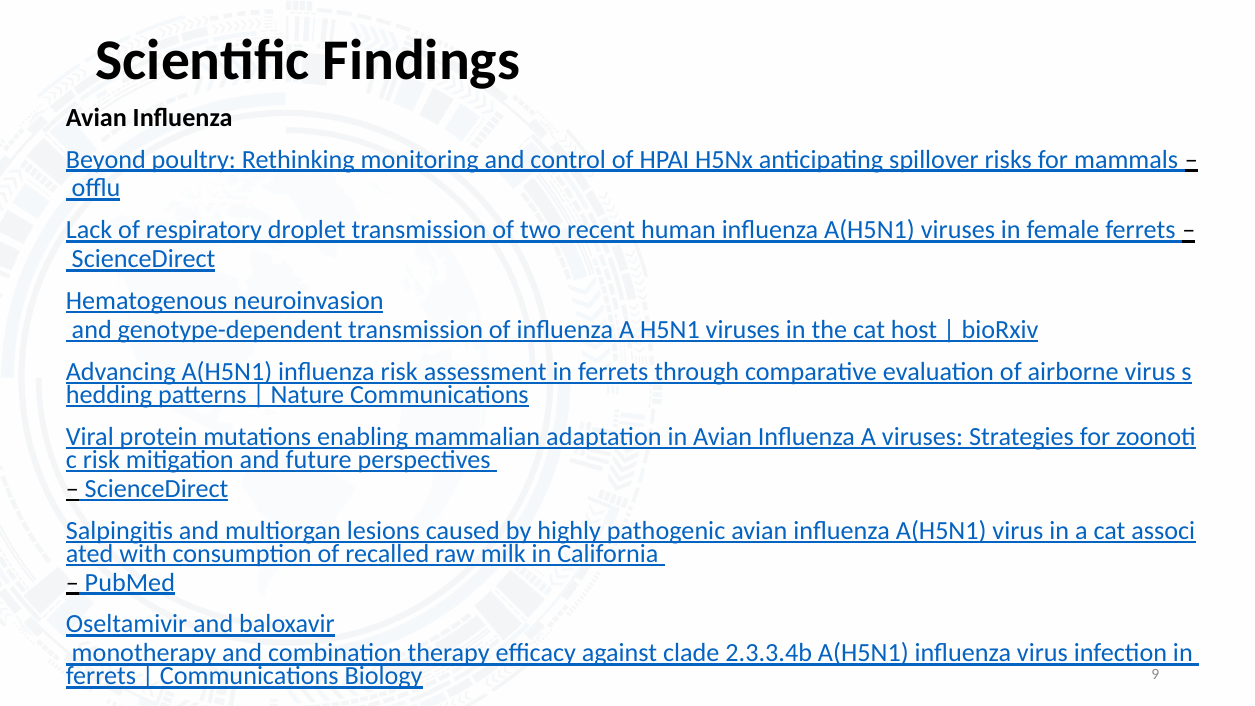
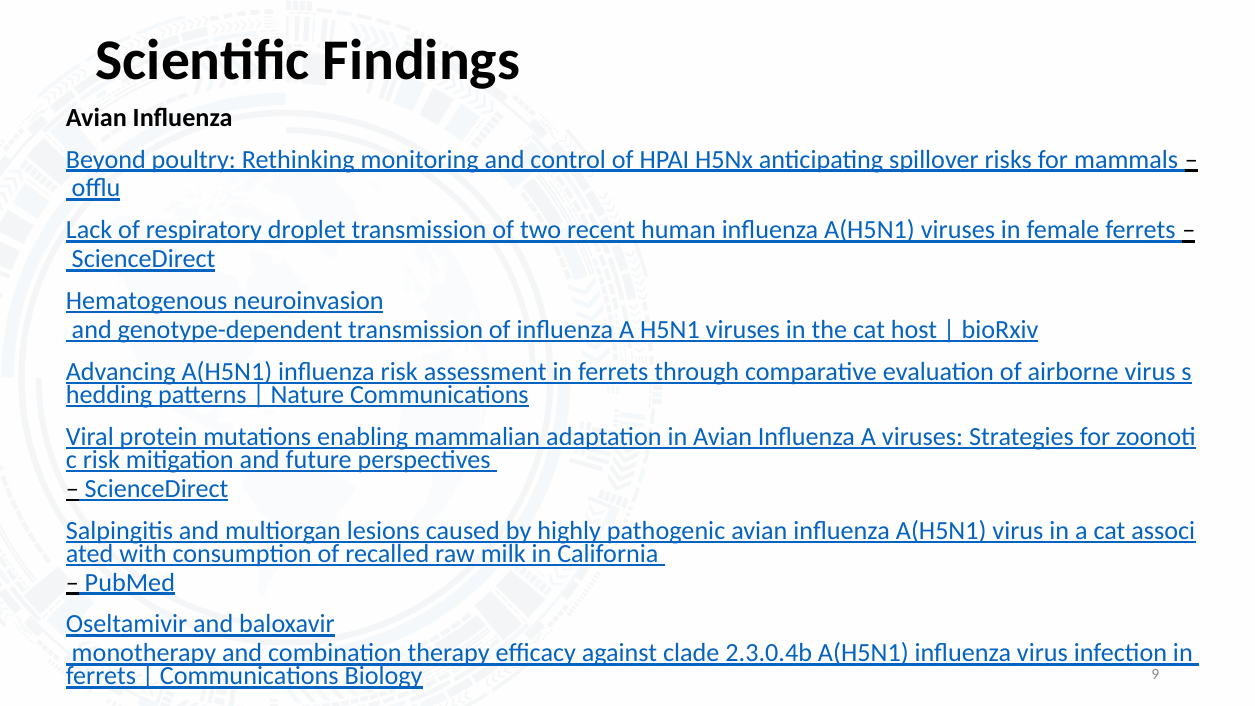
2.3.3.4b: 2.3.3.4b -> 2.3.0.4b
